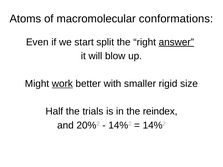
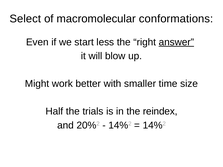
Atoms: Atoms -> Select
split: split -> less
work underline: present -> none
rigid: rigid -> time
